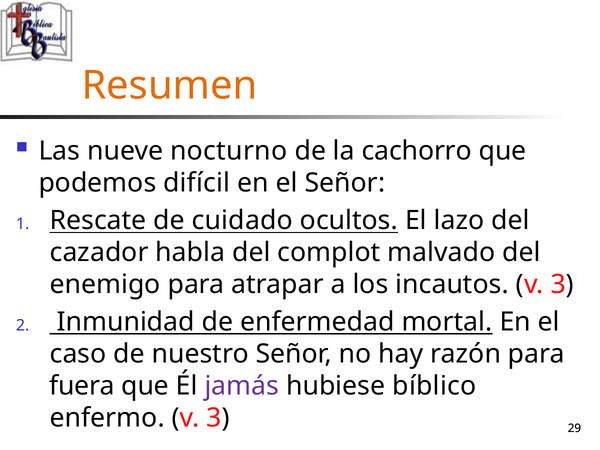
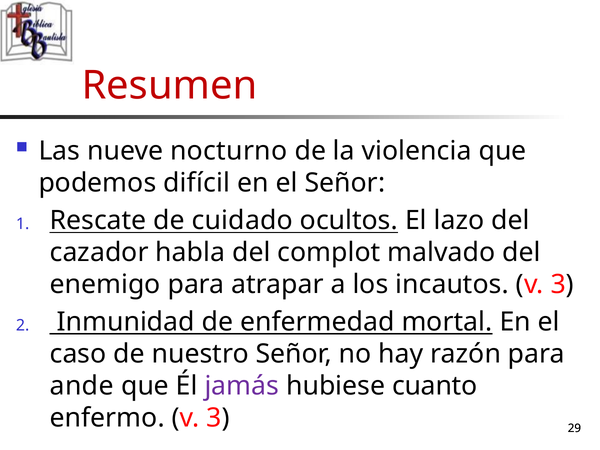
Resumen colour: orange -> red
cachorro: cachorro -> violencia
fuera: fuera -> ande
bíblico: bíblico -> cuanto
